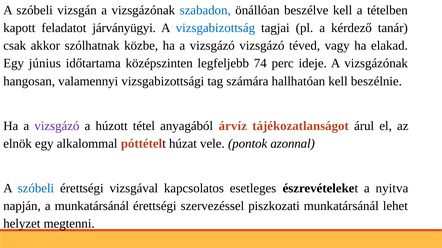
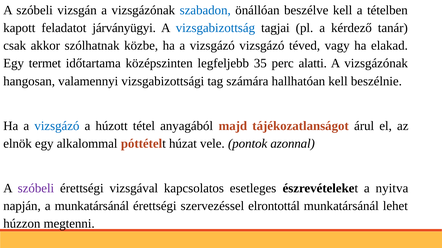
június: június -> termet
74: 74 -> 35
ideje: ideje -> alatti
vizsgázó at (57, 126) colour: purple -> blue
árvíz: árvíz -> majd
szóbeli at (36, 189) colour: blue -> purple
piszkozati: piszkozati -> elrontottál
helyzet: helyzet -> húzzon
